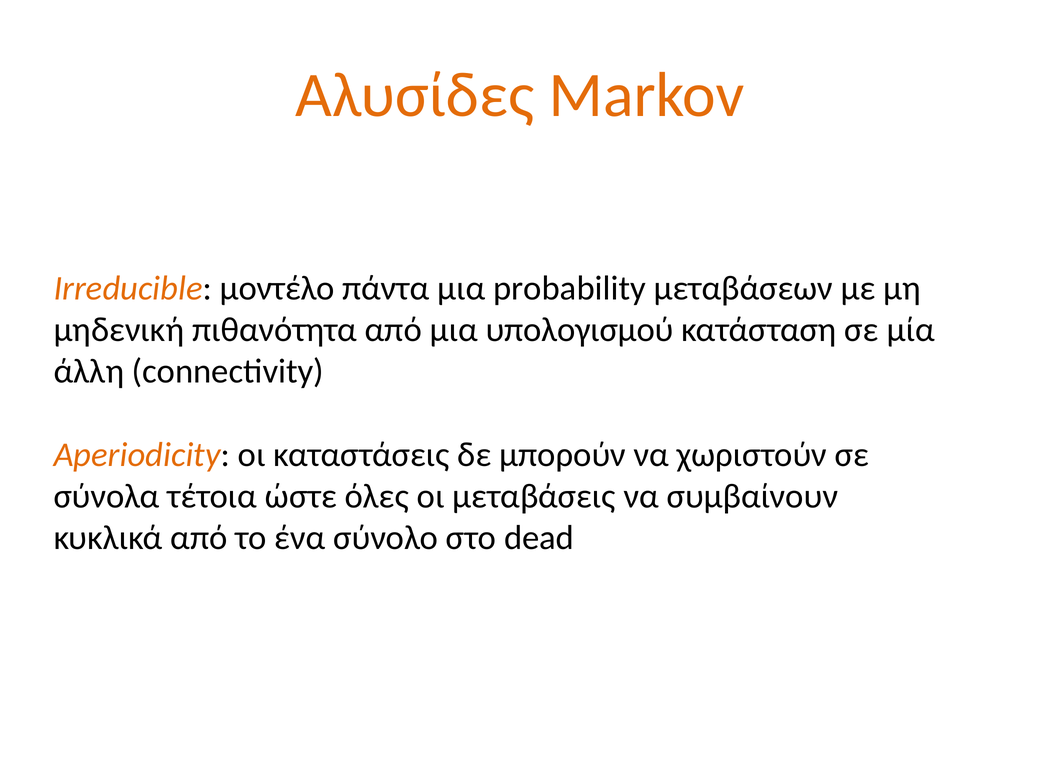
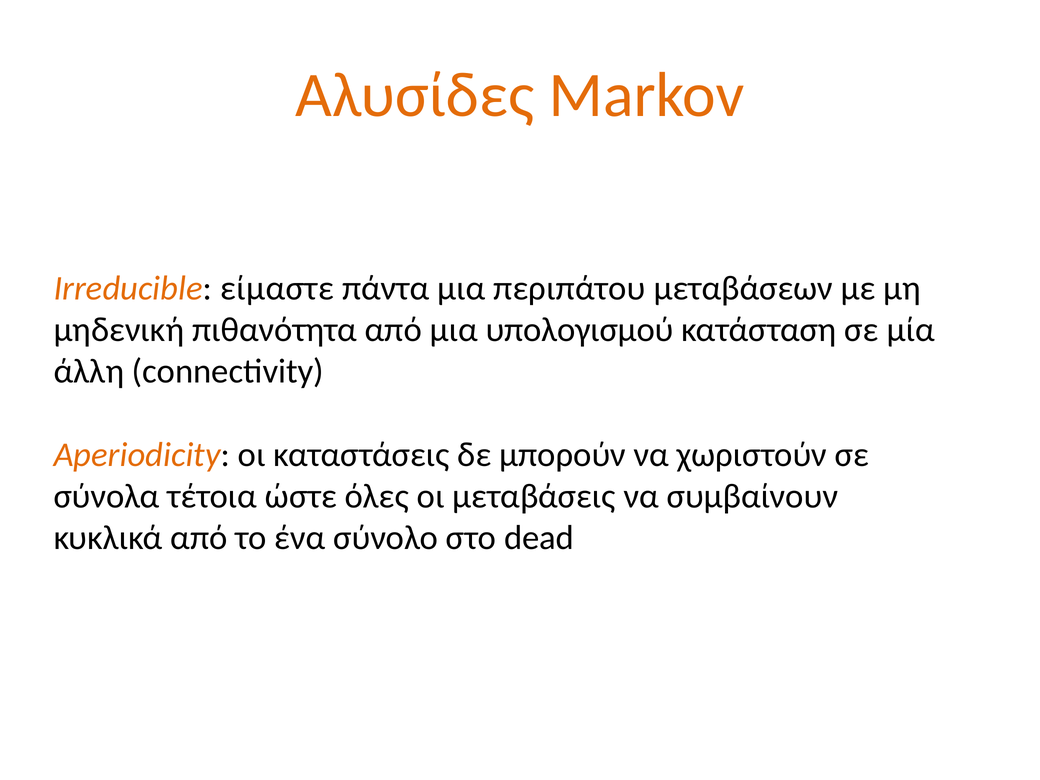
μοντέλο: μοντέλο -> είμαστε
probability: probability -> περιπάτου
